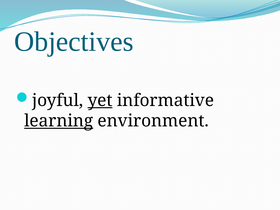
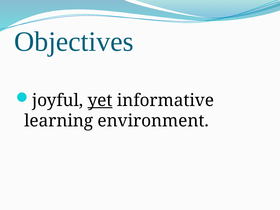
learning underline: present -> none
